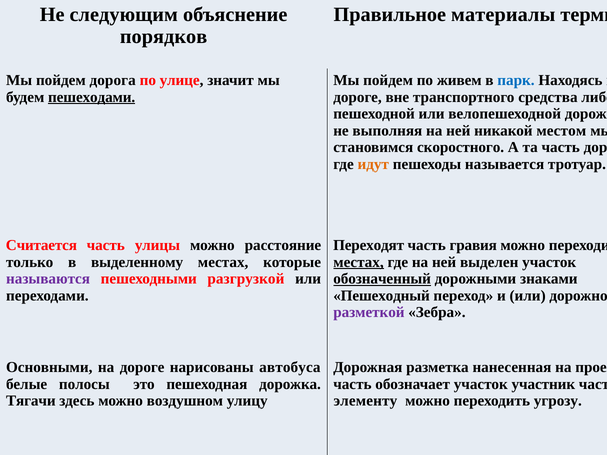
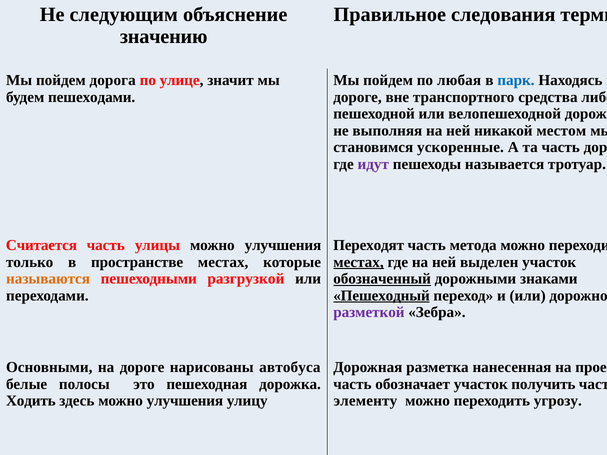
материалы: материалы -> следования
порядков: порядков -> значению
живем: живем -> любая
пешеходами underline: present -> none
скоростного: скоростного -> ускоренные
идут colour: orange -> purple
улицы можно расстояние: расстояние -> улучшения
гравия: гравия -> метода
выделенному: выделенному -> пространстве
называются colour: purple -> orange
Пешеходный underline: none -> present
участник: участник -> получить
Тягачи: Тягачи -> Ходить
здесь можно воздушном: воздушном -> улучшения
